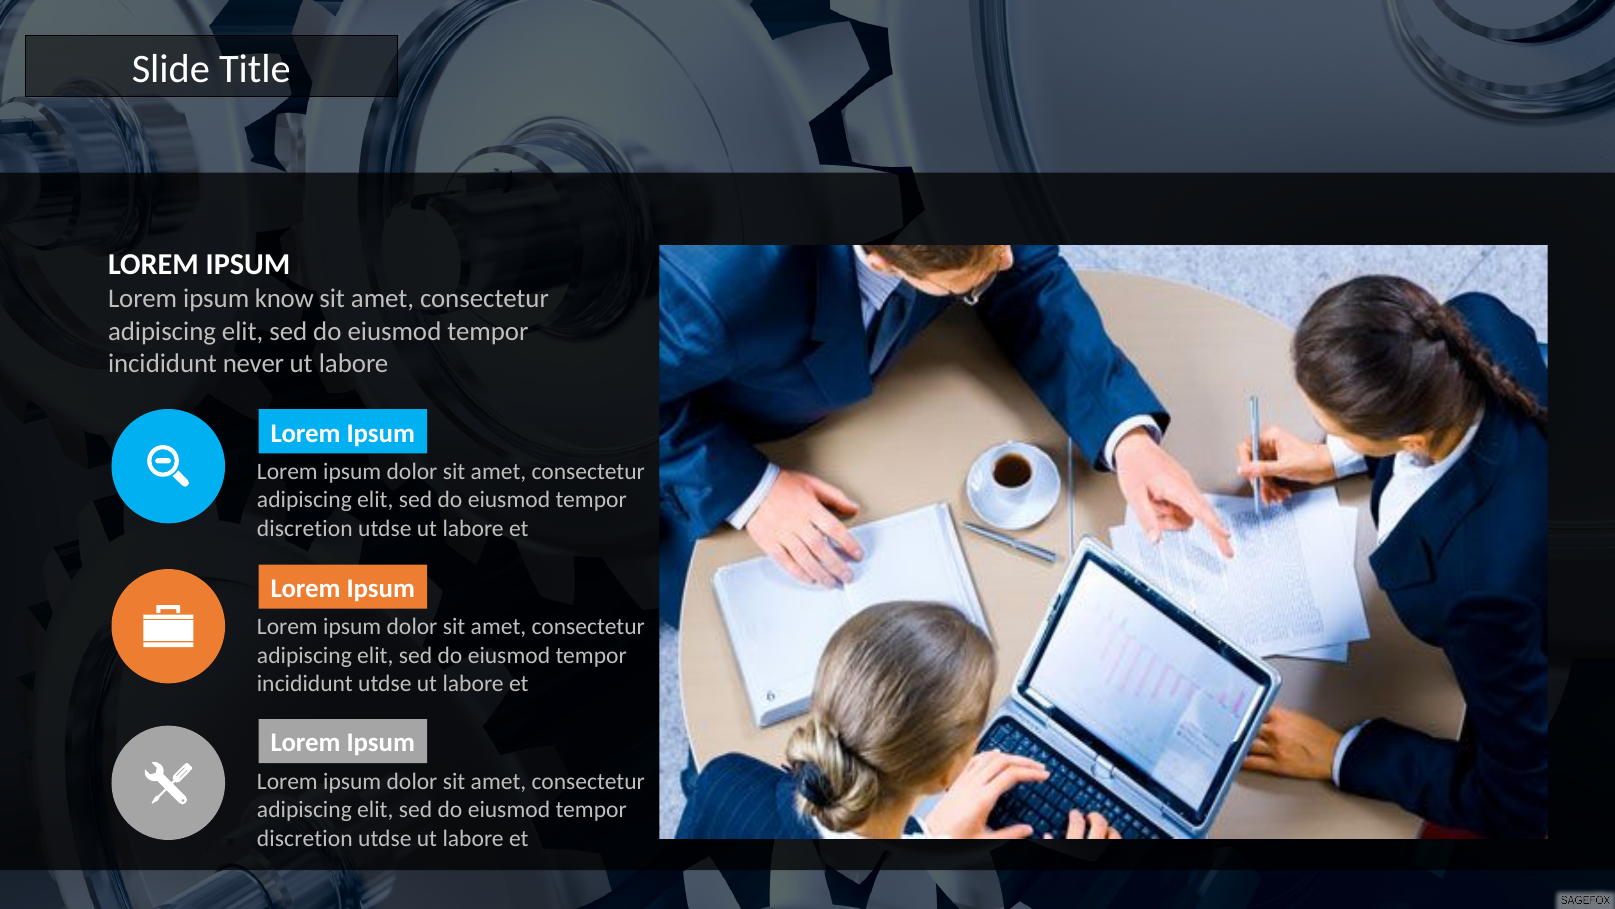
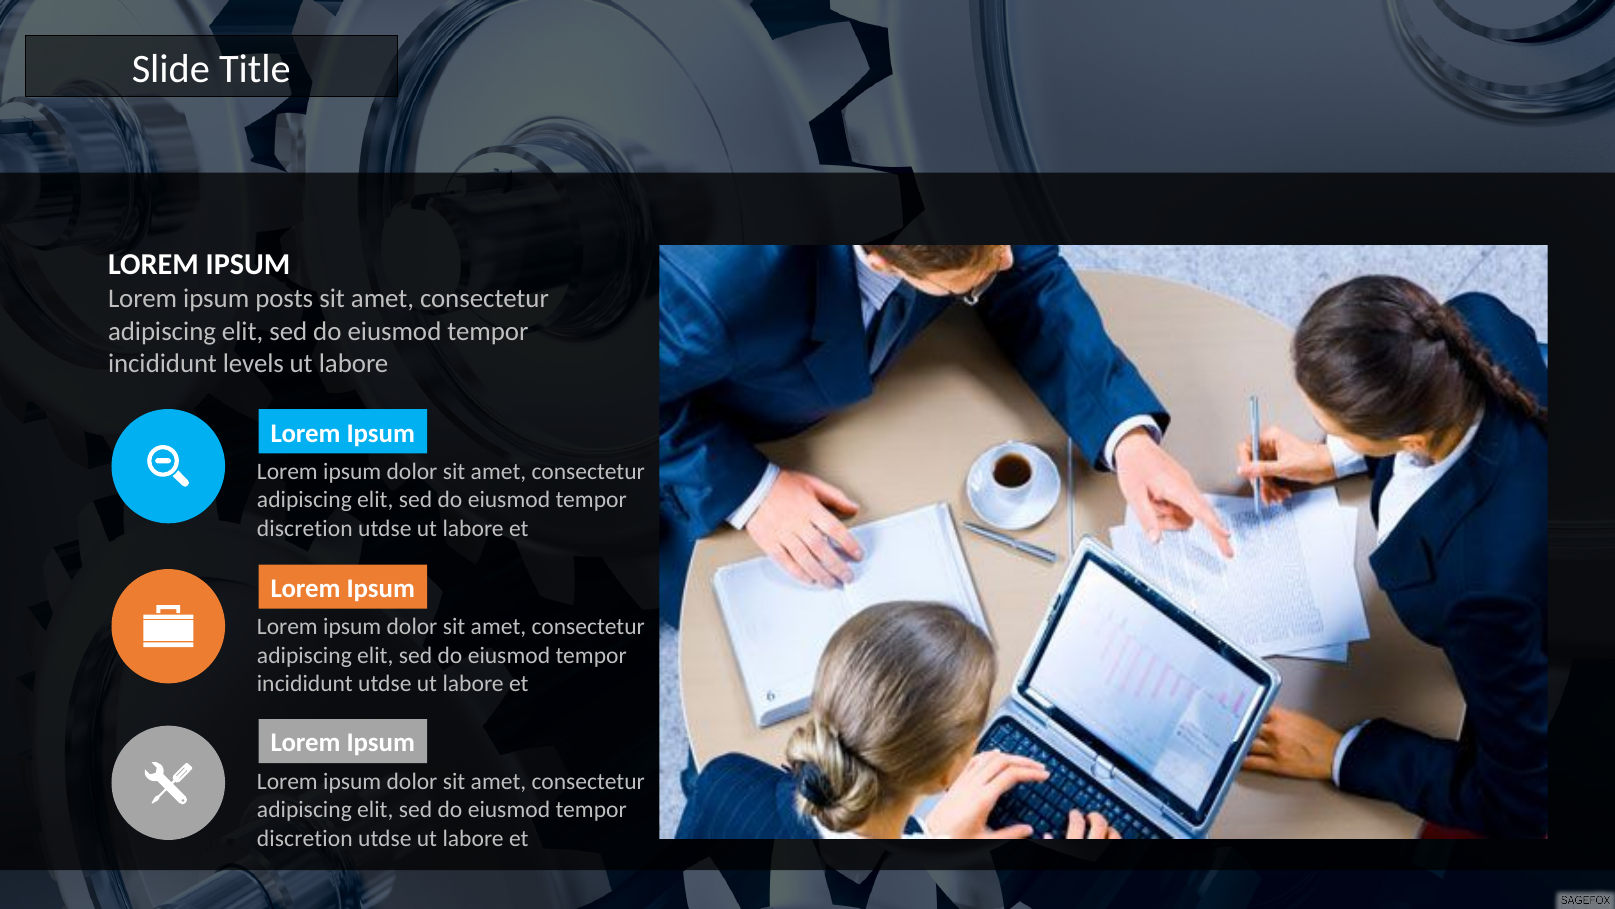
know: know -> posts
never: never -> levels
